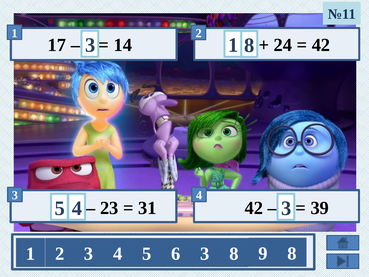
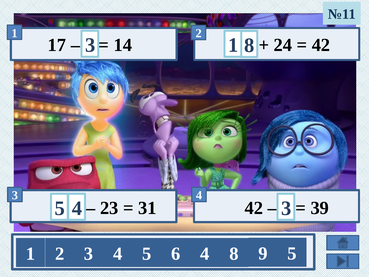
6 3: 3 -> 4
9 8: 8 -> 5
